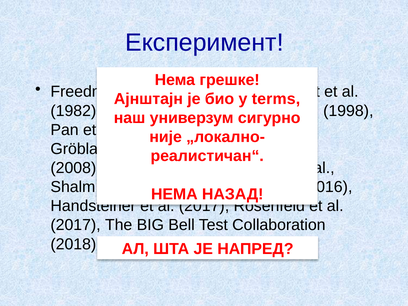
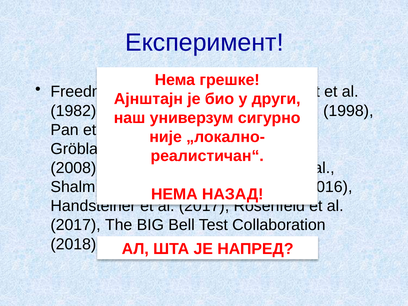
terms: terms -> други
